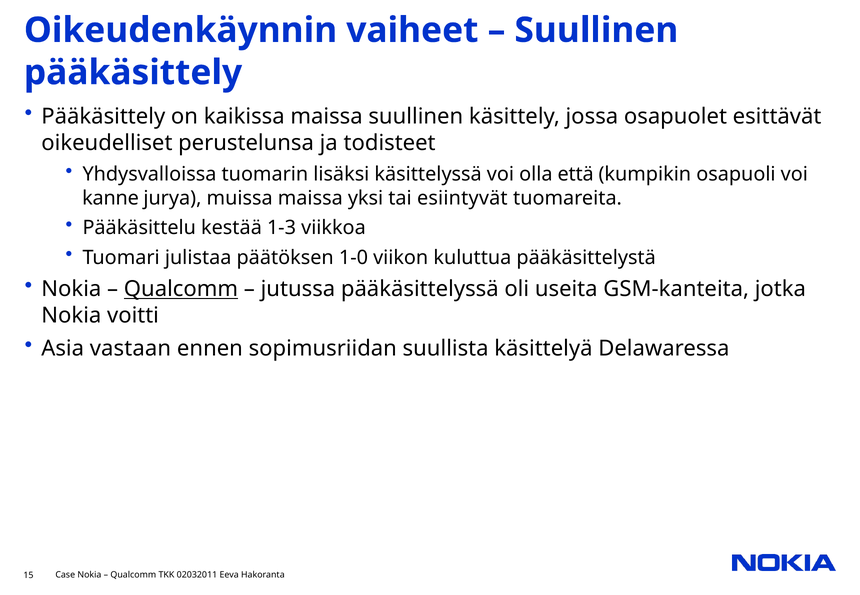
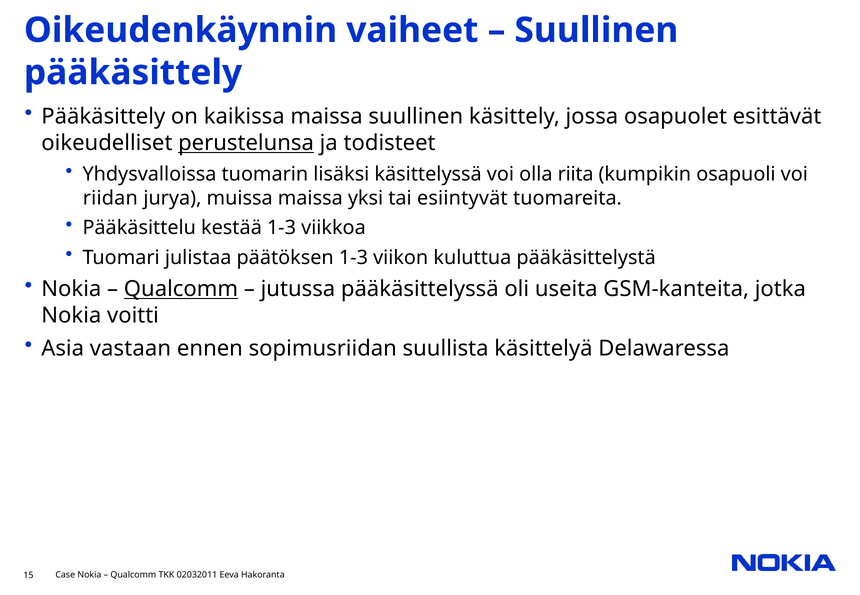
perustelunsa underline: none -> present
että: että -> riita
kanne: kanne -> riidan
päätöksen 1-0: 1-0 -> 1-3
